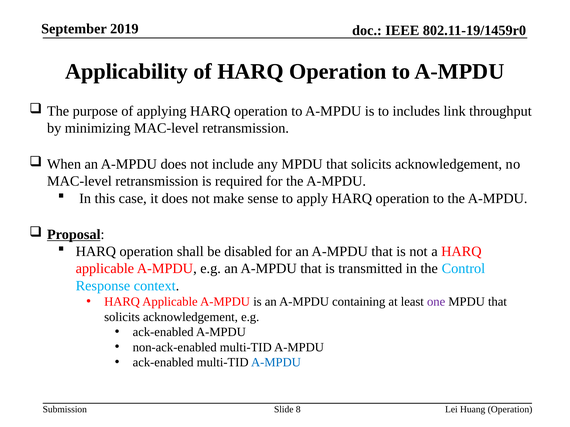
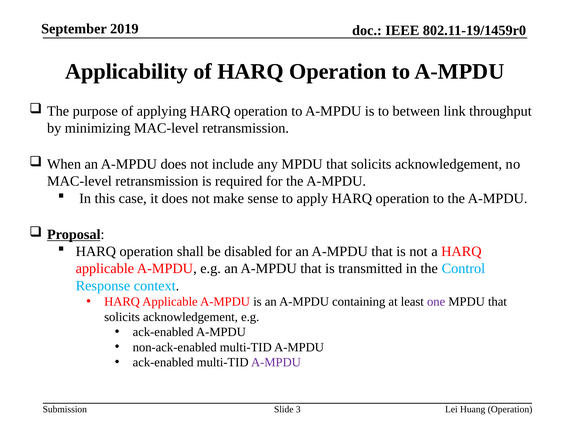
includes: includes -> between
A-MPDU at (276, 363) colour: blue -> purple
8: 8 -> 3
